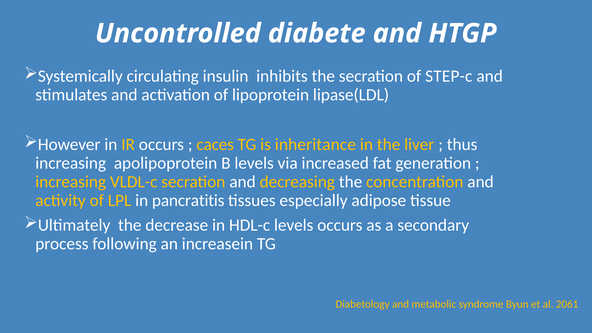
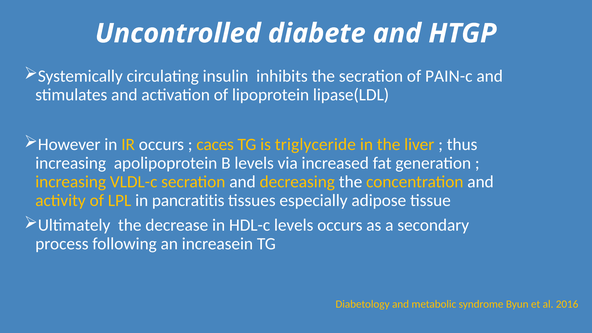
STEP-c: STEP-c -> PAIN-c
inheritance: inheritance -> triglyceride
2061: 2061 -> 2016
